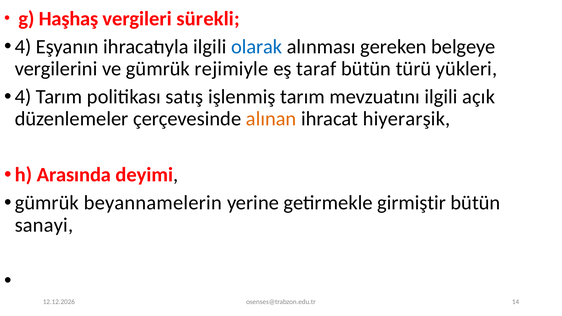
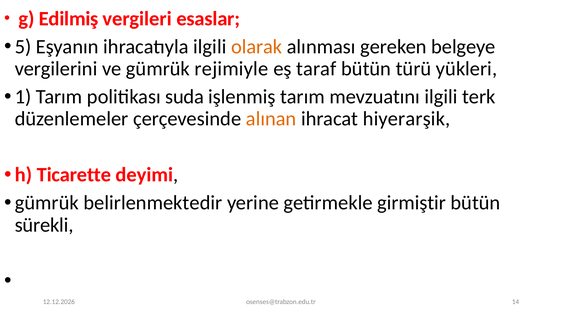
Haşhaş: Haşhaş -> Edilmiş
sürekli: sürekli -> esaslar
4 at (23, 47): 4 -> 5
olarak colour: blue -> orange
4 at (23, 97): 4 -> 1
satış: satış -> suda
açık: açık -> terk
Arasında: Arasında -> Ticarette
beyannamelerin: beyannamelerin -> belirlenmektedir
sanayi: sanayi -> sürekli
